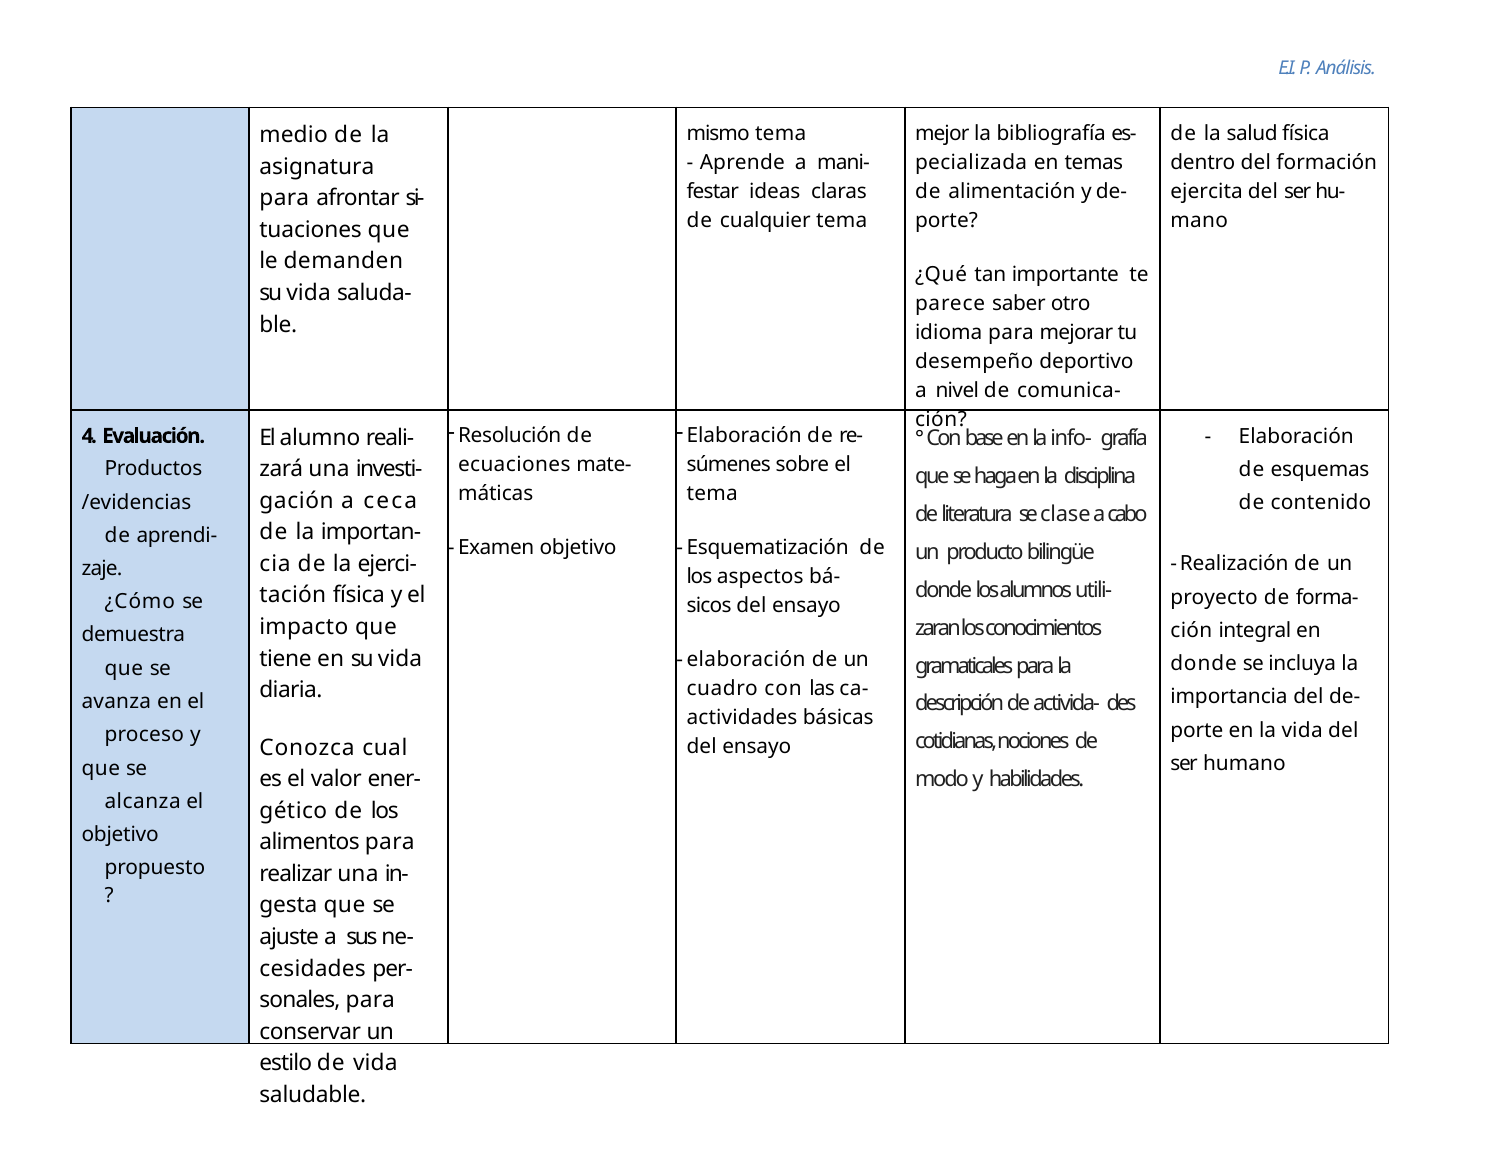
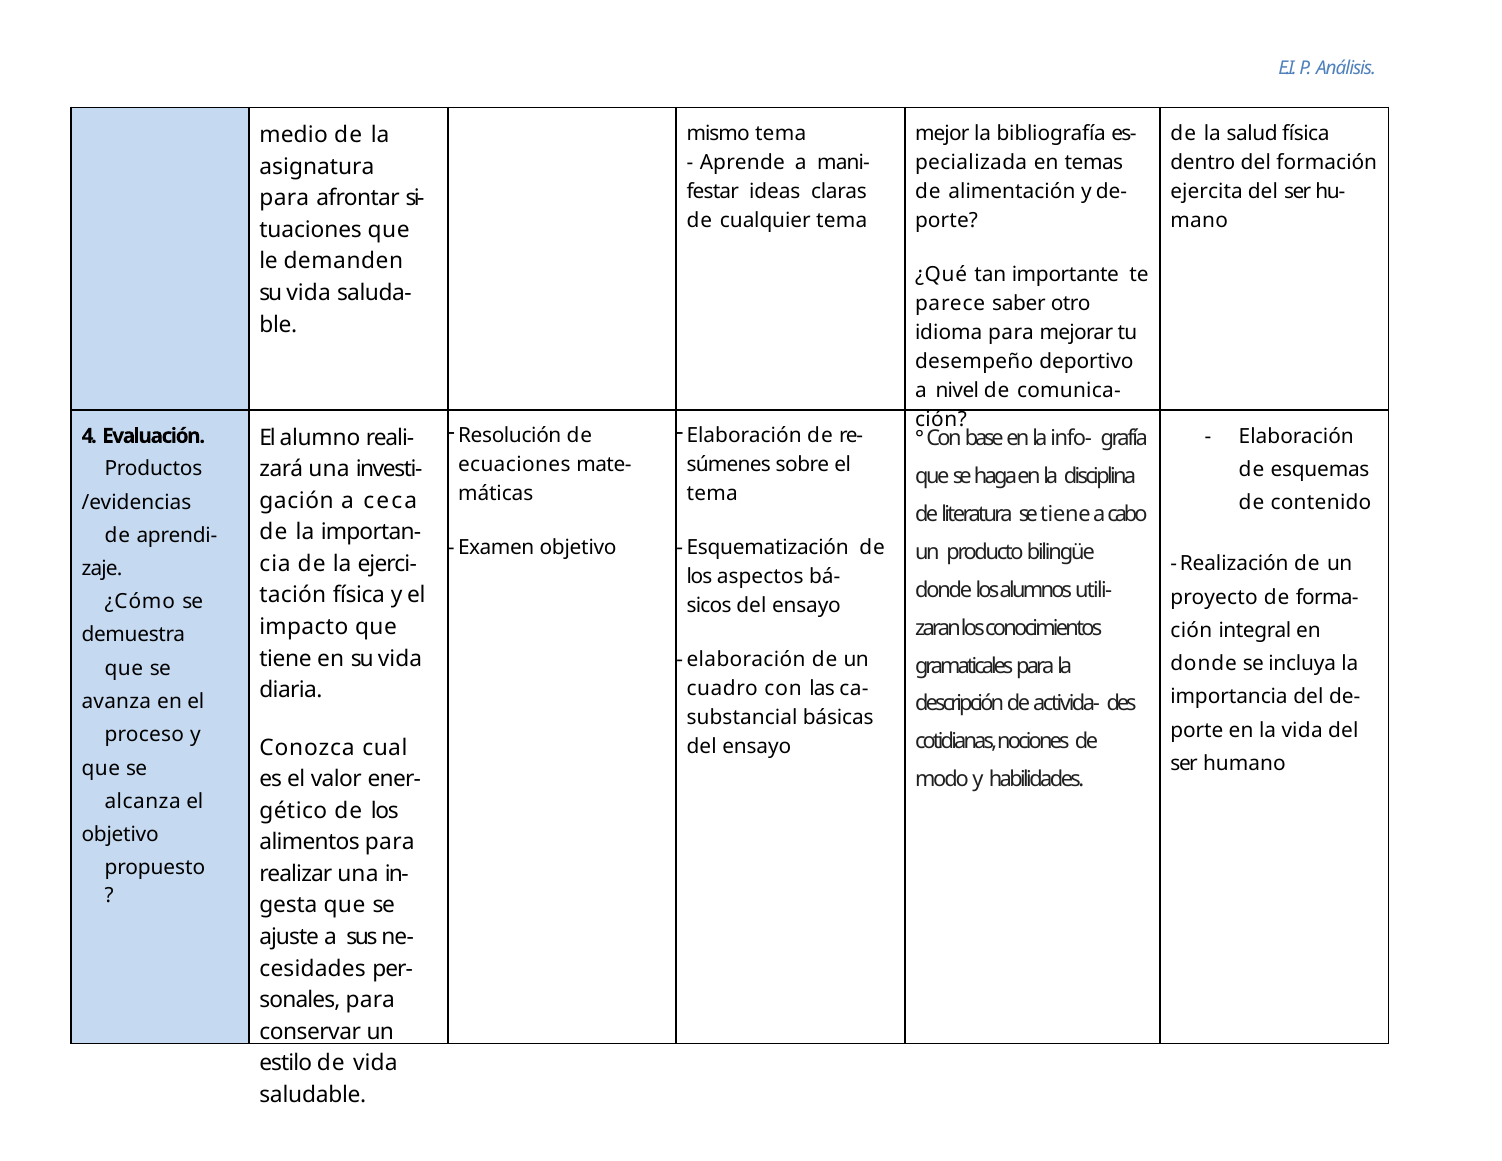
se clase: clase -> tiene
actividades: actividades -> substancial
